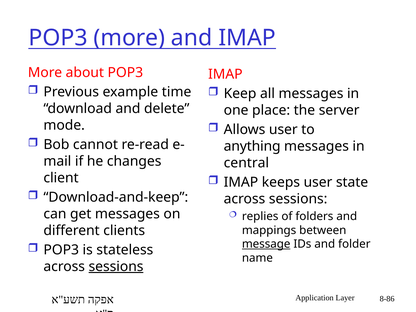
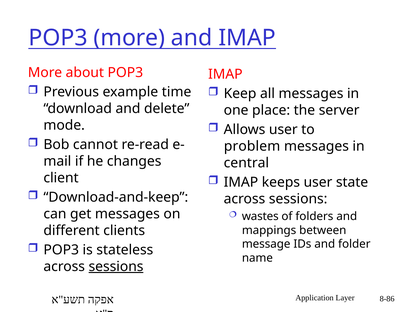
anything: anything -> problem
replies: replies -> wastes
message underline: present -> none
